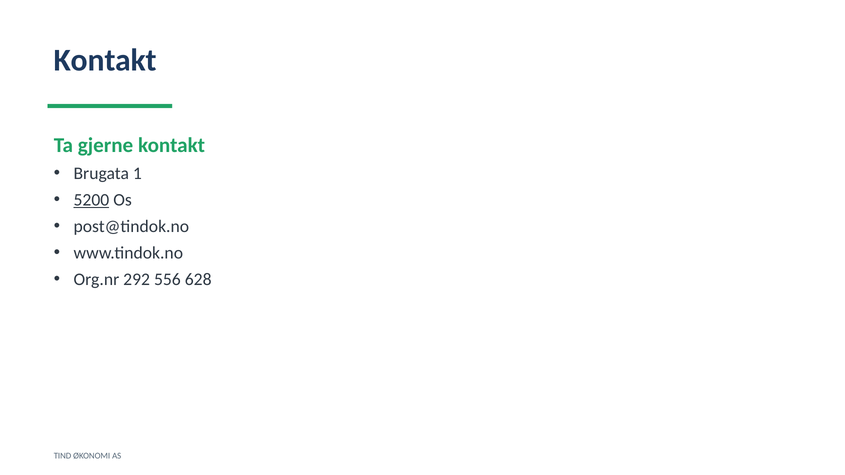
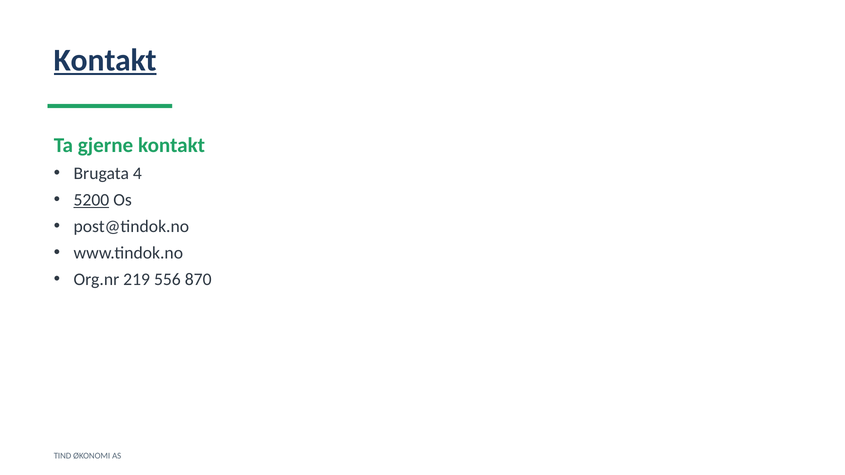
Kontakt at (105, 60) underline: none -> present
1: 1 -> 4
292: 292 -> 219
628: 628 -> 870
